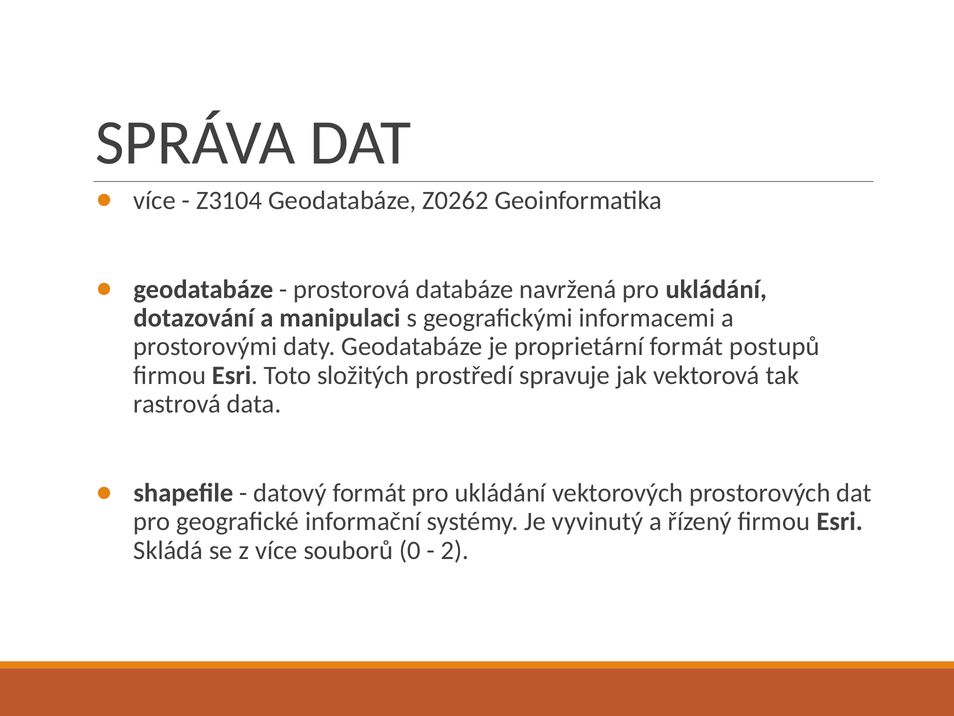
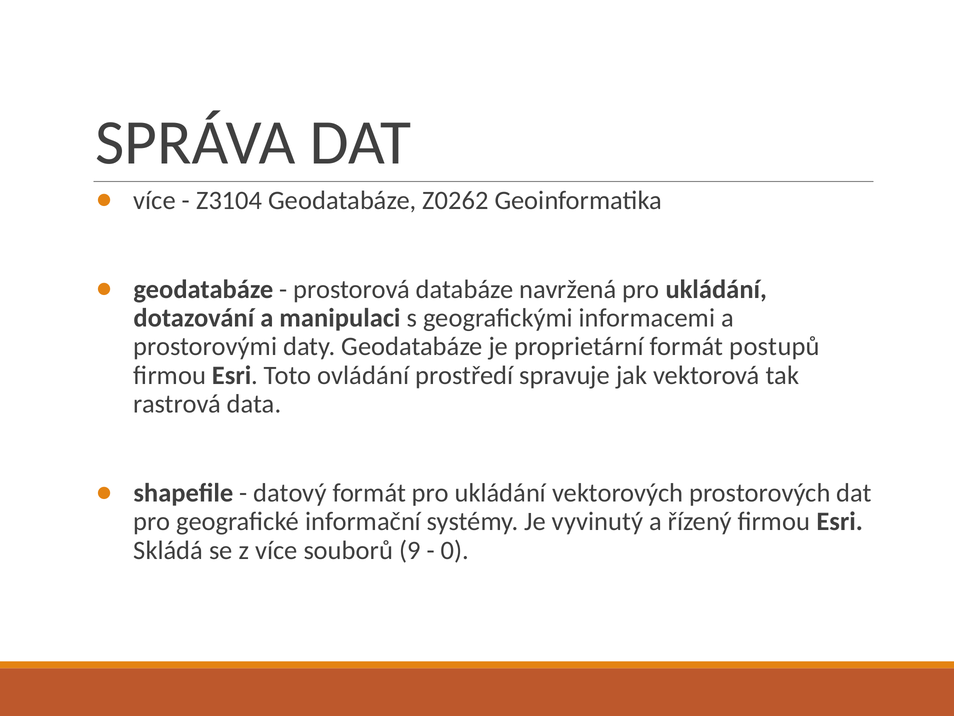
složitých: složitých -> ovládání
0: 0 -> 9
2: 2 -> 0
